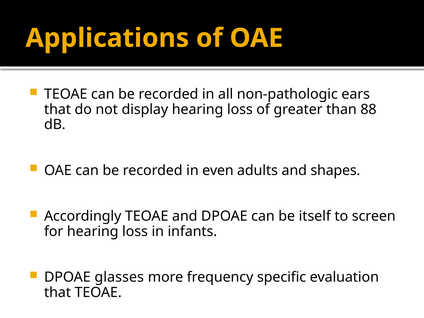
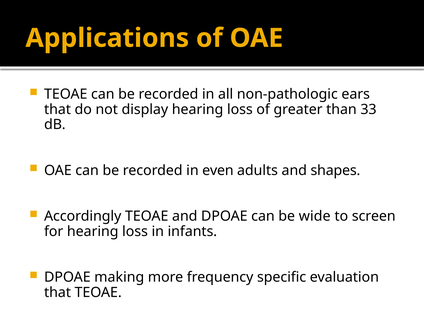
88: 88 -> 33
itself: itself -> wide
glasses: glasses -> making
